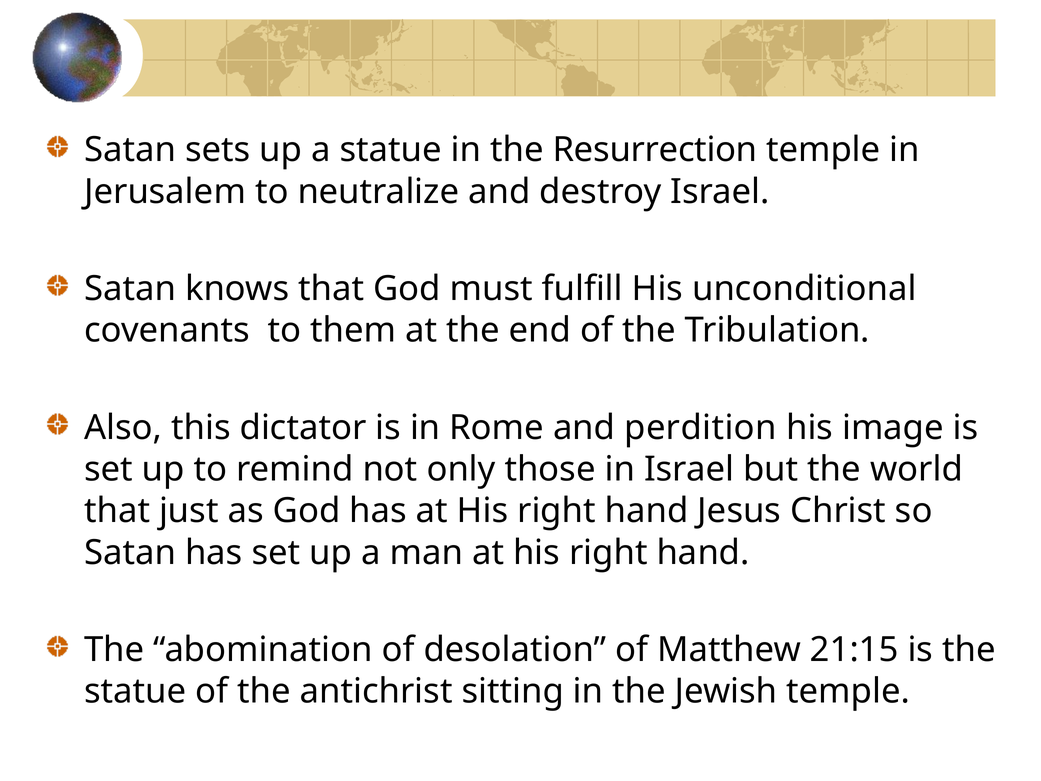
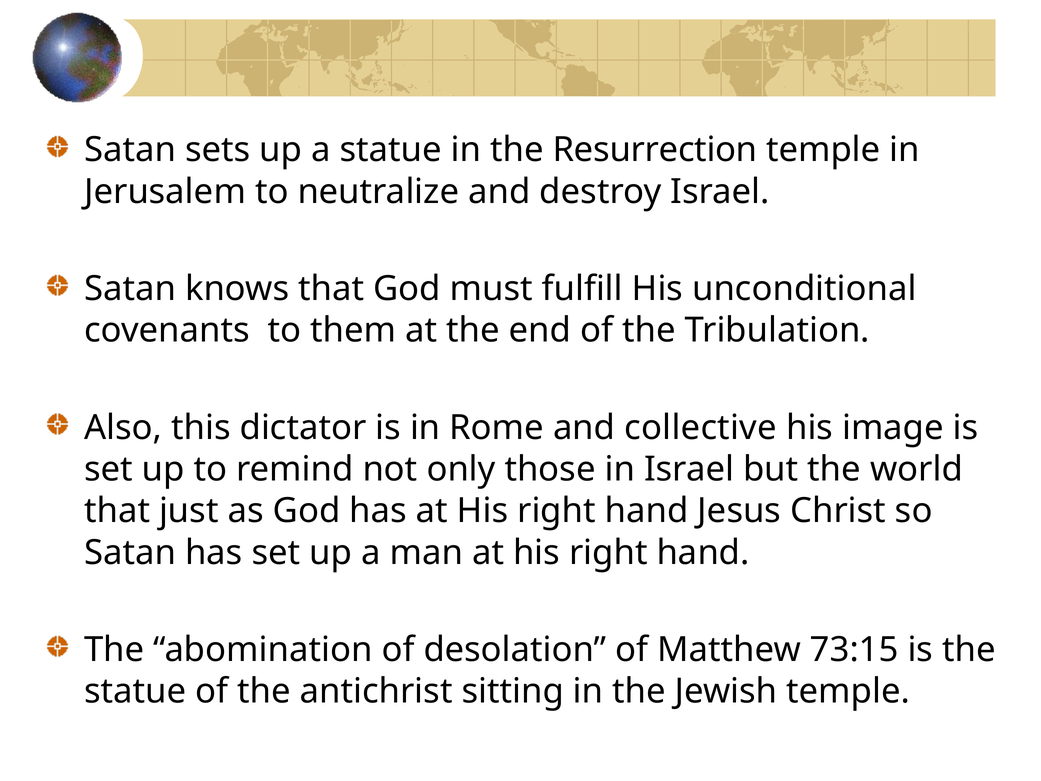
perdition: perdition -> collective
21:15: 21:15 -> 73:15
